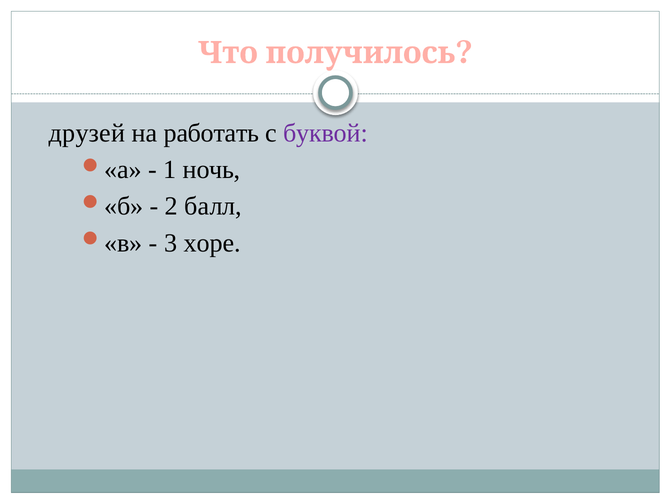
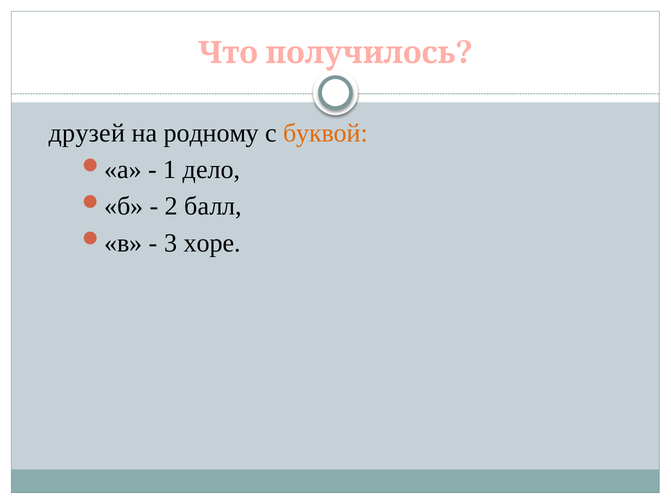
работать: работать -> родному
буквой colour: purple -> orange
ночь: ночь -> дело
